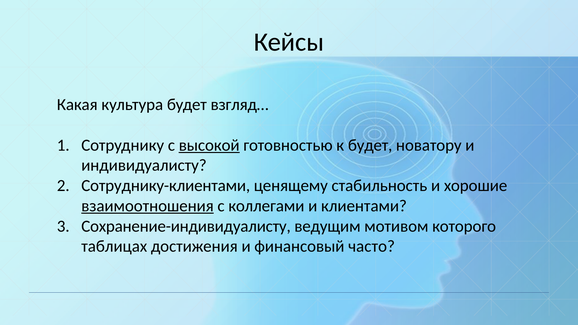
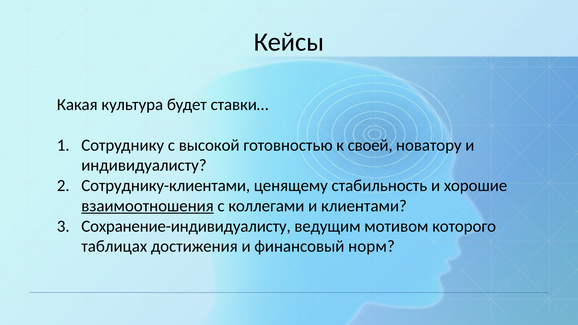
взгляд…: взгляд… -> ставки…
высокой underline: present -> none
к будет: будет -> своей
часто: часто -> норм
